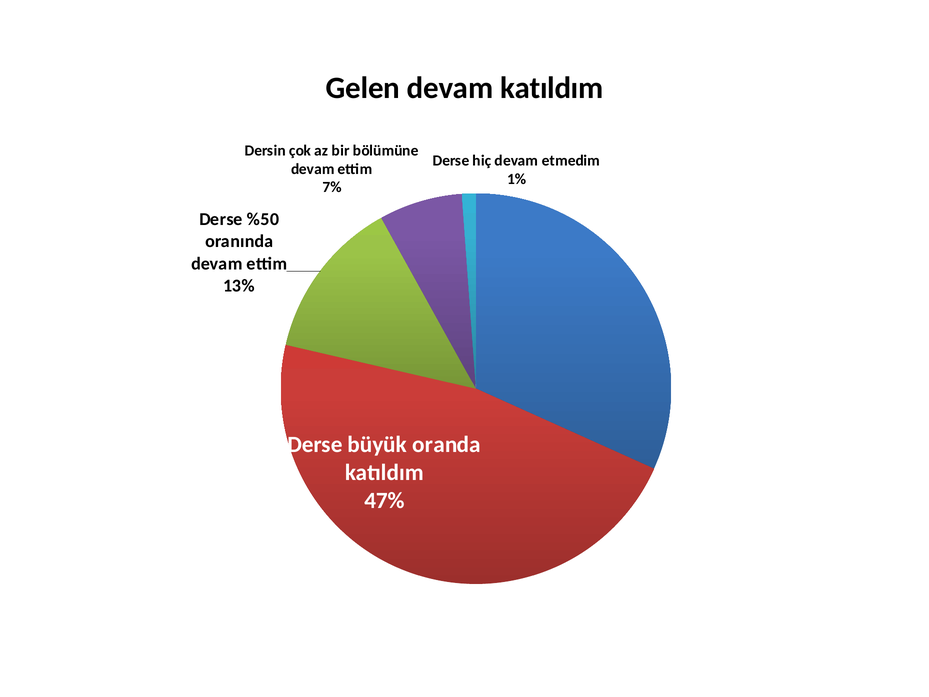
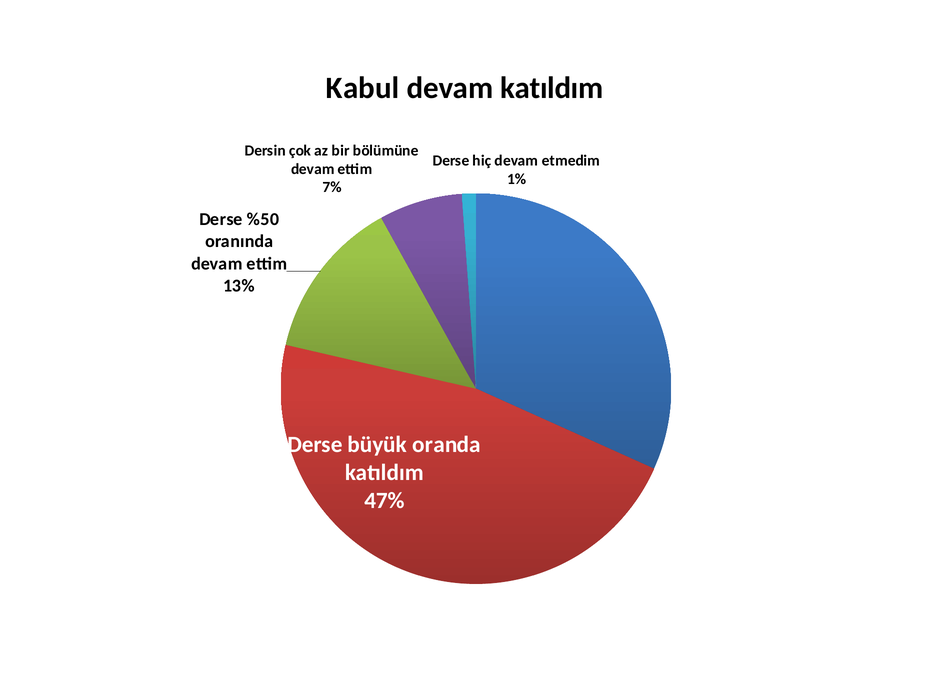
Gelen: Gelen -> Kabul
